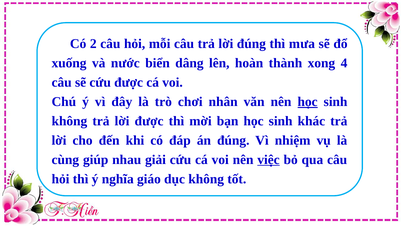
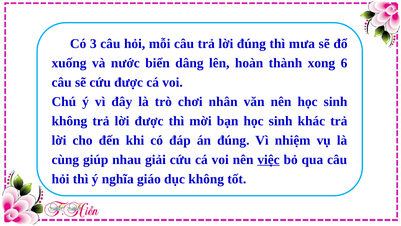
2: 2 -> 3
4: 4 -> 6
học at (308, 102) underline: present -> none
